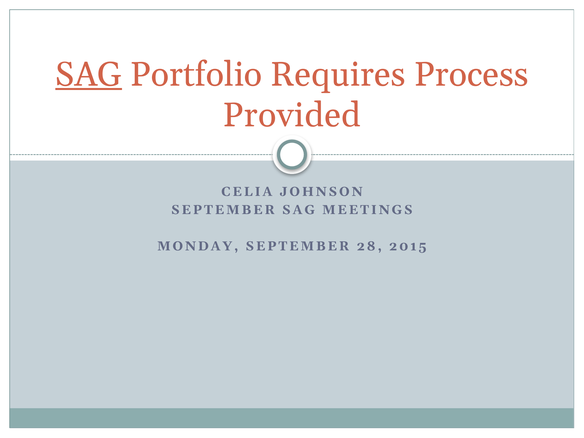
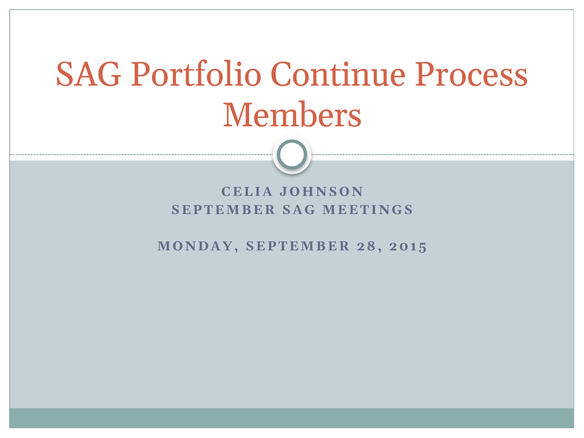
SAG at (89, 74) underline: present -> none
Requires: Requires -> Continue
Provided: Provided -> Members
